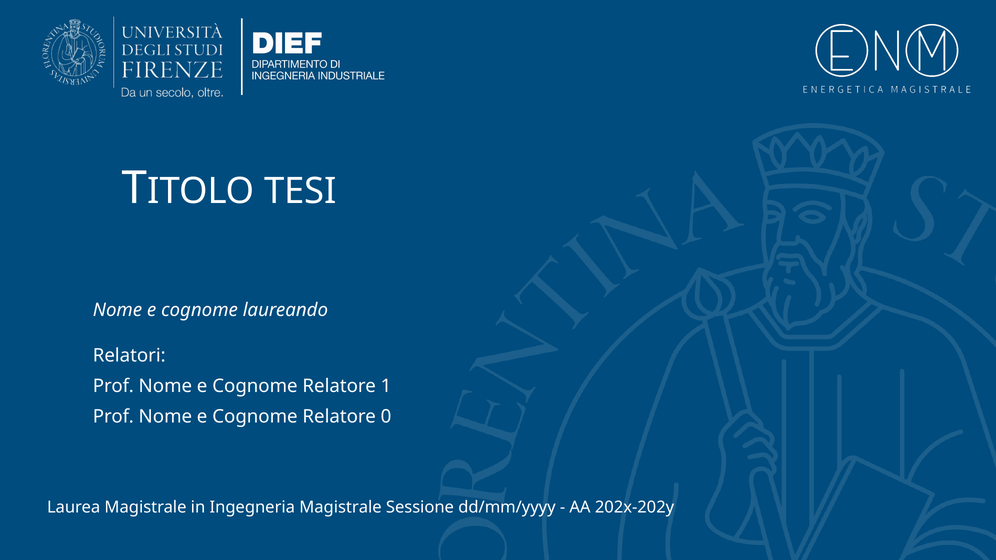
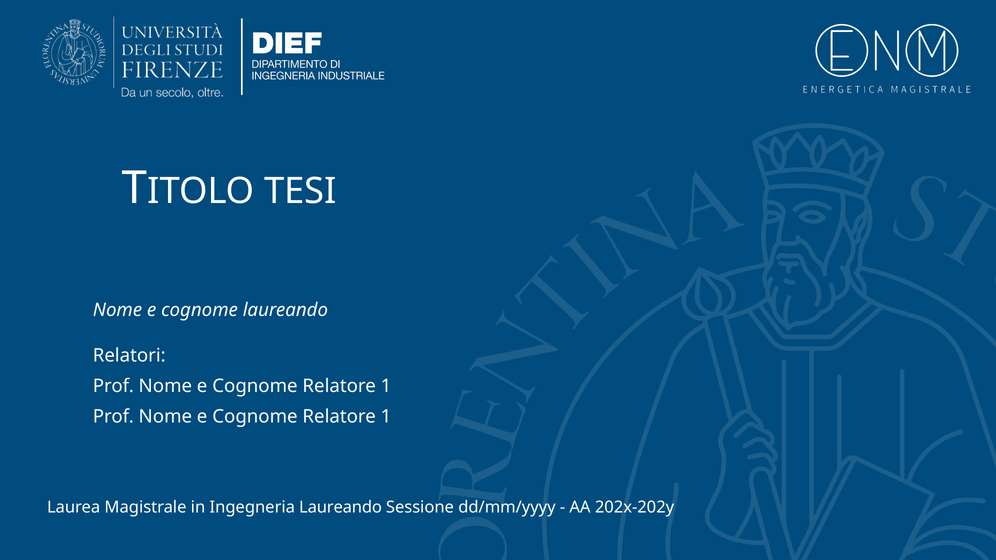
0 at (386, 417): 0 -> 1
Ingegneria Magistrale: Magistrale -> Laureando
